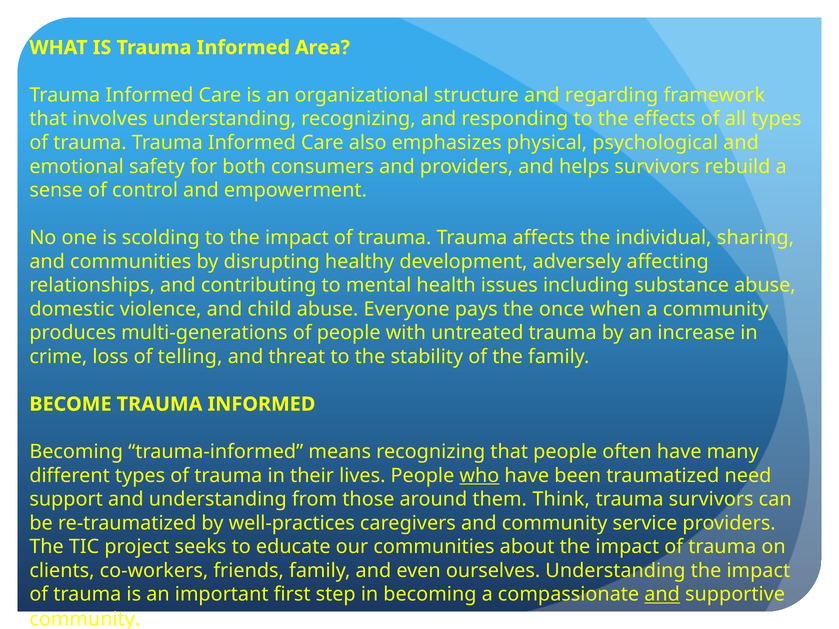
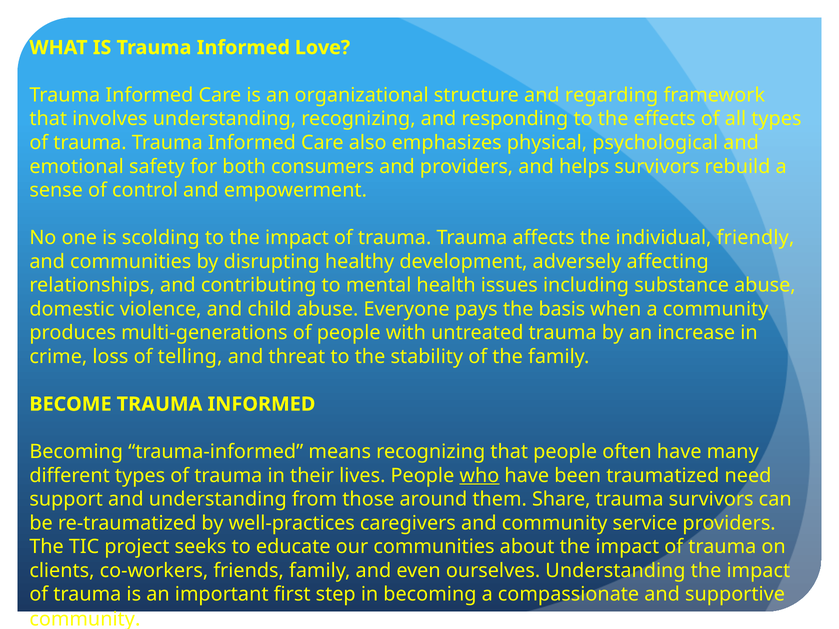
Area: Area -> Love
sharing: sharing -> friendly
once: once -> basis
Think: Think -> Share
and at (662, 595) underline: present -> none
